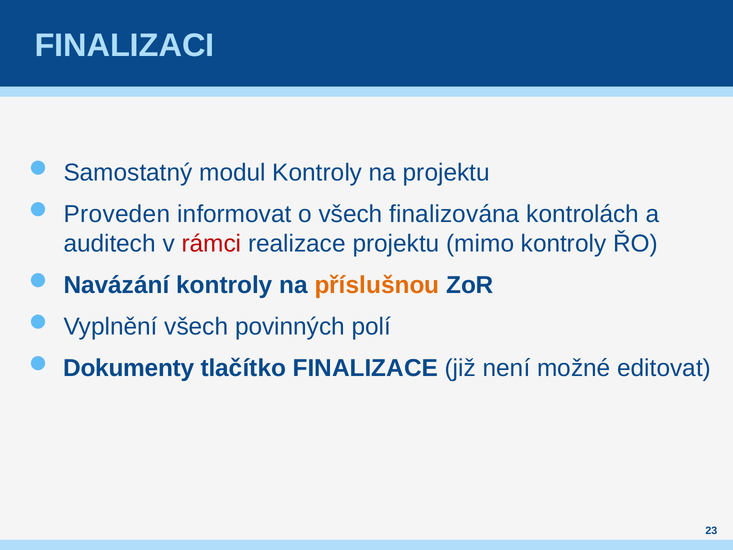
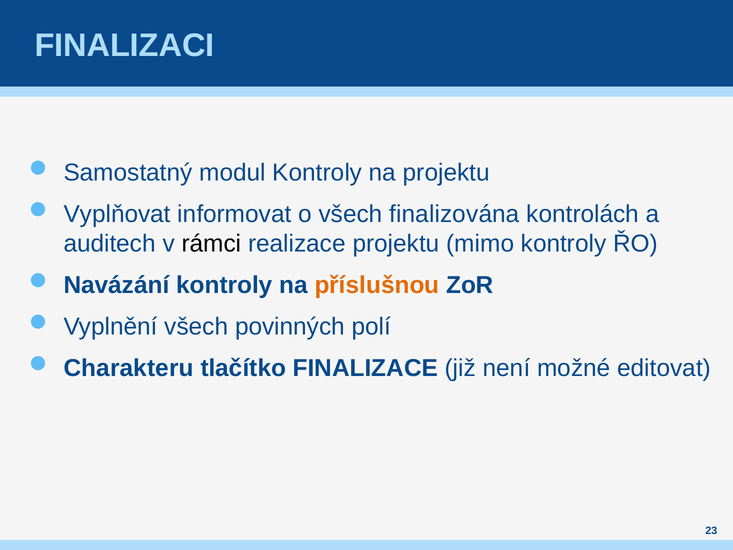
Proveden: Proveden -> Vyplňovat
rámci colour: red -> black
Dokumenty: Dokumenty -> Charakteru
